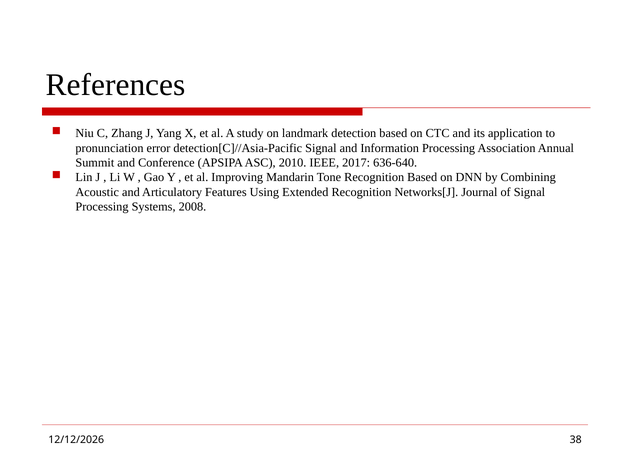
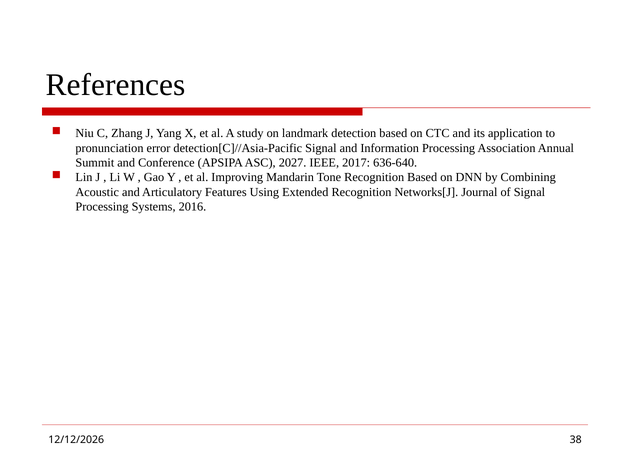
2010: 2010 -> 2027
2008: 2008 -> 2016
